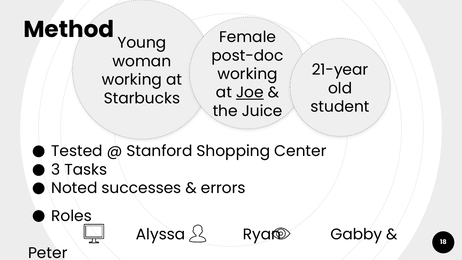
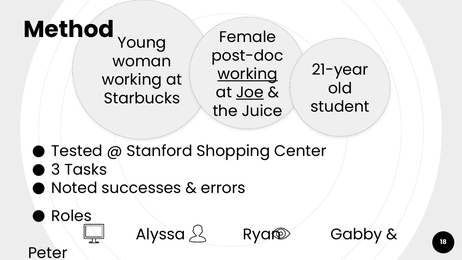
working at (248, 74) underline: none -> present
